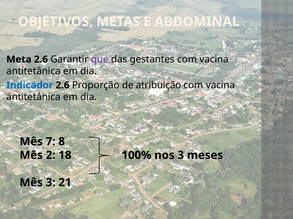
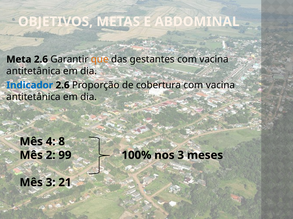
que colour: purple -> orange
atribuição: atribuição -> cobertura
7: 7 -> 4
18: 18 -> 99
